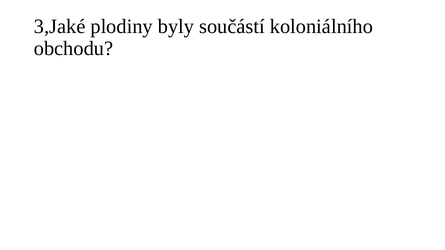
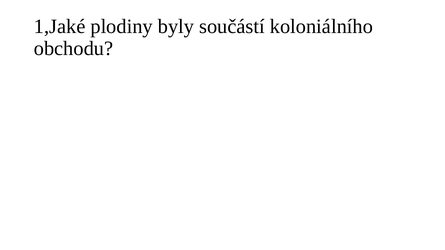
3,Jaké: 3,Jaké -> 1,Jaké
